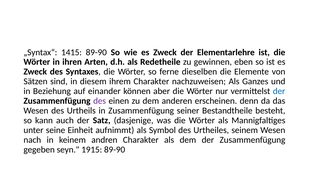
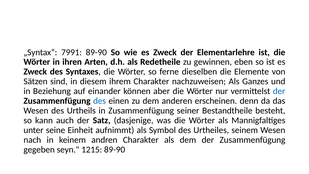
1415: 1415 -> 7991
des at (100, 101) colour: purple -> blue
1915: 1915 -> 1215
